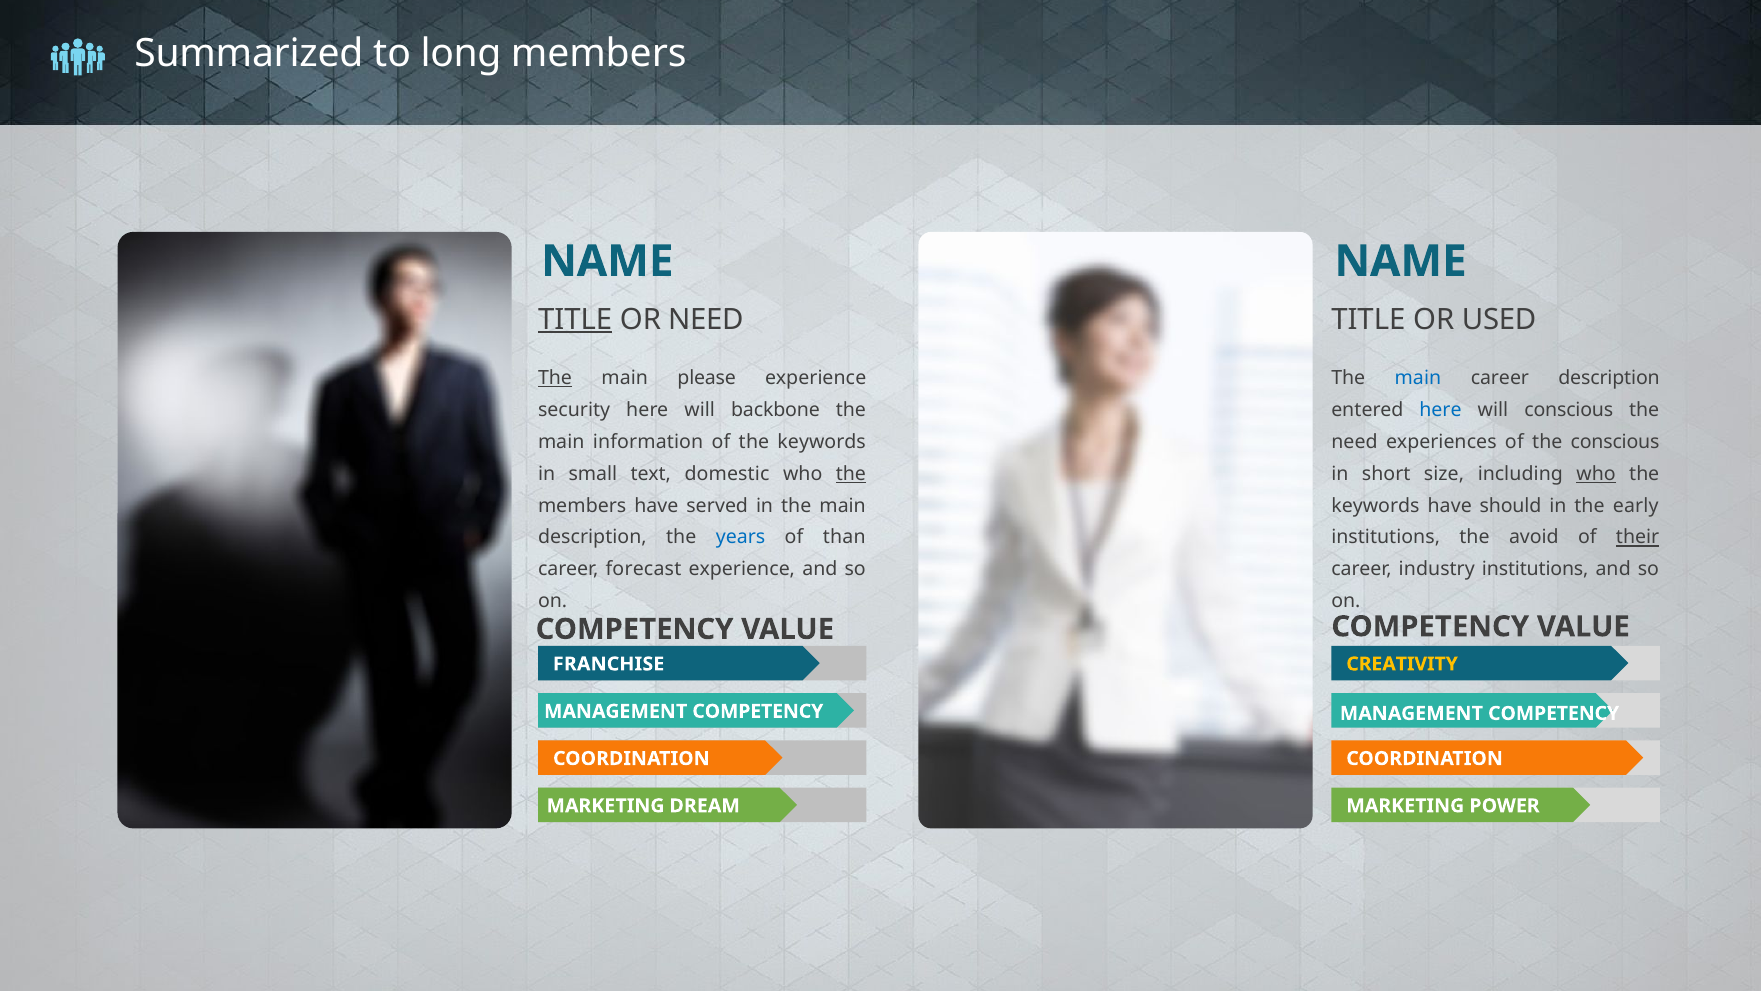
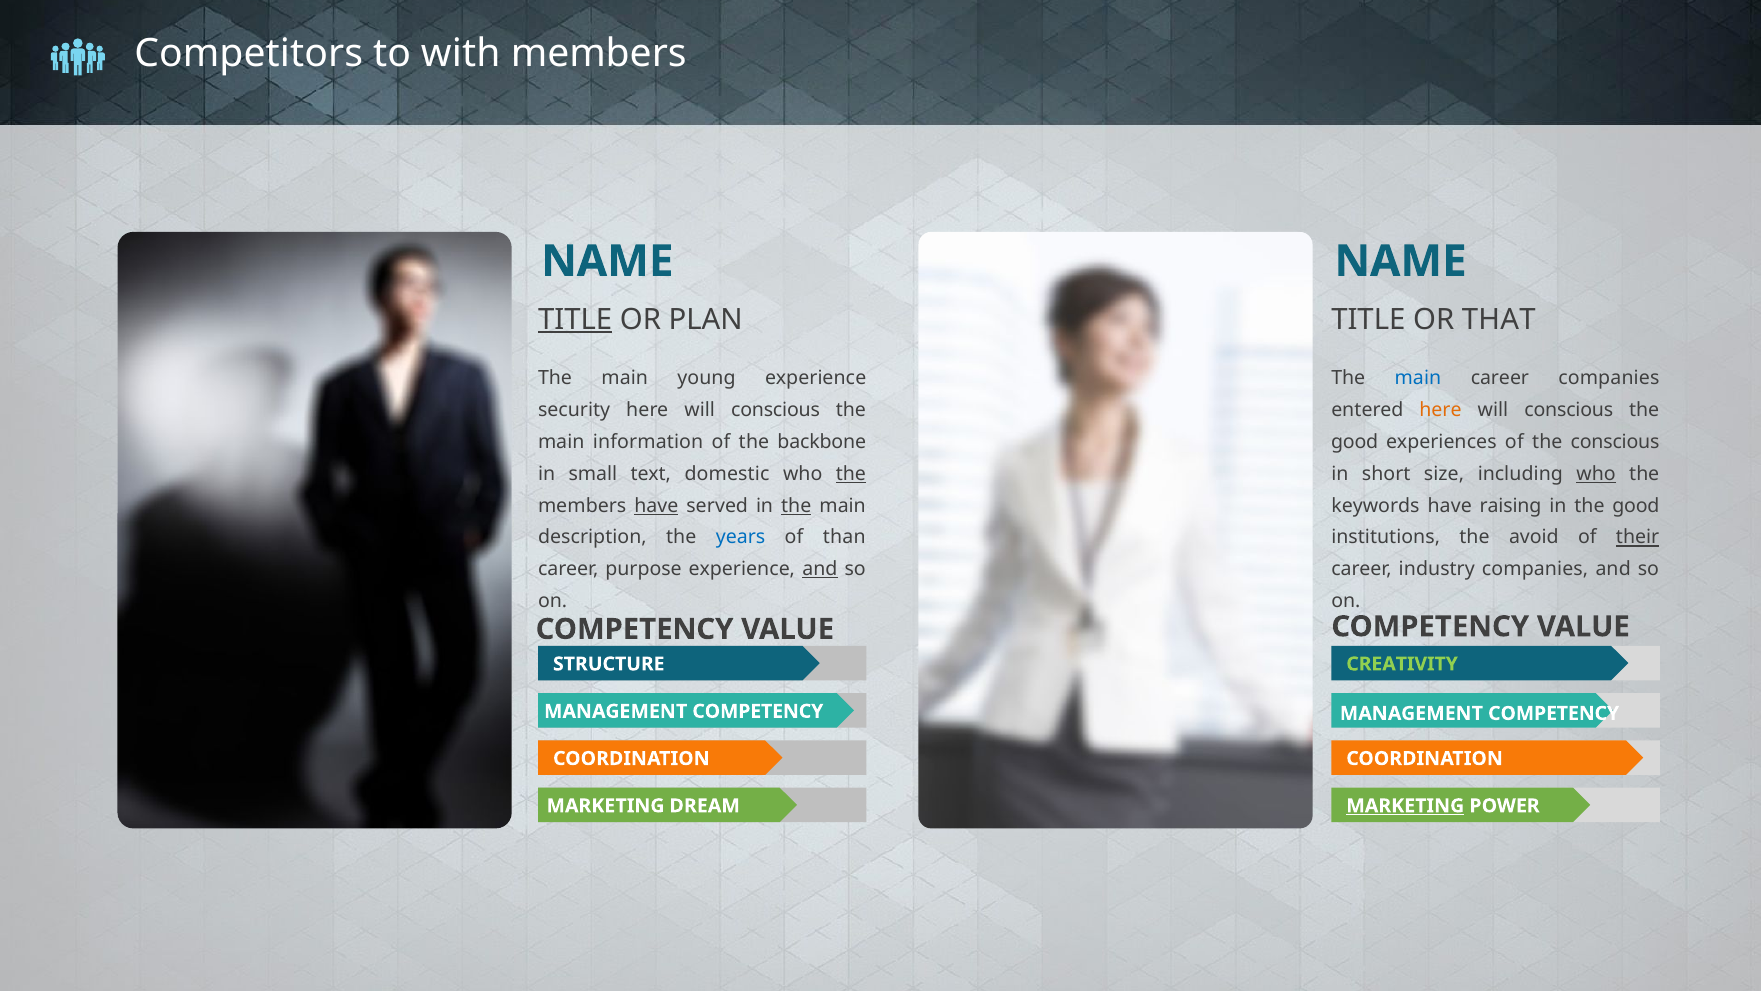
Summarized: Summarized -> Competitors
long: long -> with
OR NEED: NEED -> PLAN
USED: USED -> THAT
The at (555, 378) underline: present -> none
please: please -> young
career description: description -> companies
backbone at (775, 410): backbone -> conscious
here at (1441, 410) colour: blue -> orange
of the keywords: keywords -> backbone
need at (1355, 442): need -> good
have at (656, 505) underline: none -> present
the at (796, 505) underline: none -> present
should: should -> raising
in the early: early -> good
forecast: forecast -> purpose
and at (820, 569) underline: none -> present
industry institutions: institutions -> companies
FRANCHISE: FRANCHISE -> STRUCTURE
CREATIVITY colour: yellow -> light green
MARKETING at (1405, 806) underline: none -> present
